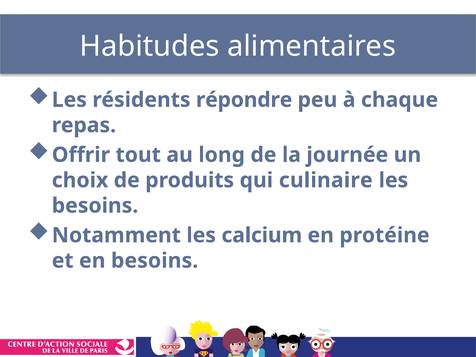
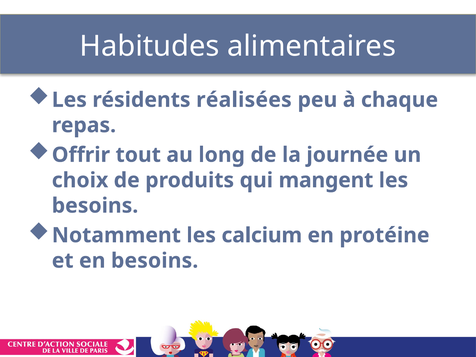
répondre: répondre -> réalisées
culinaire: culinaire -> mangent
